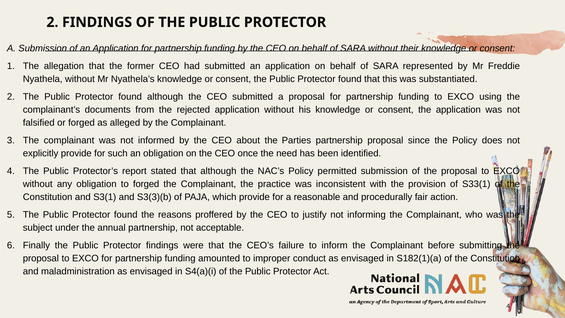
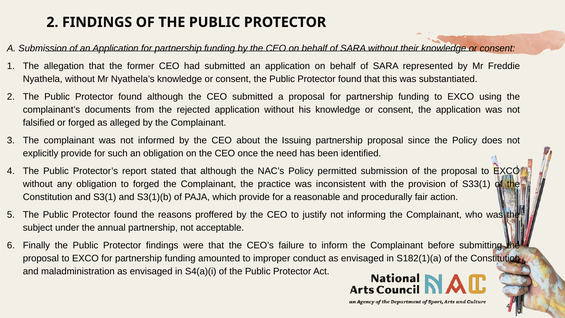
Parties: Parties -> Issuing
S3(3)(b: S3(3)(b -> S3(1)(b
